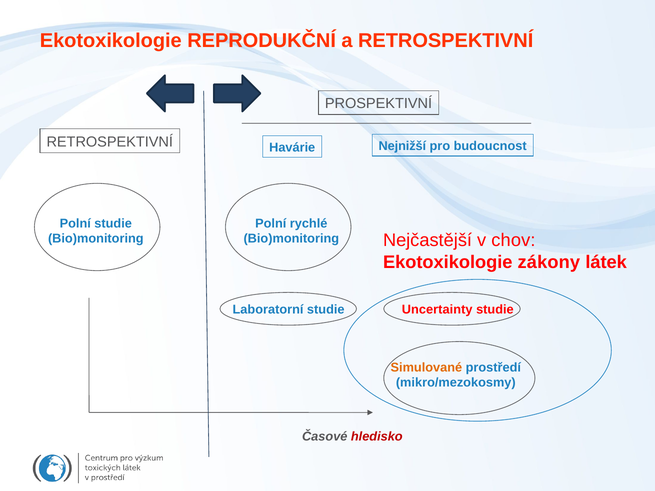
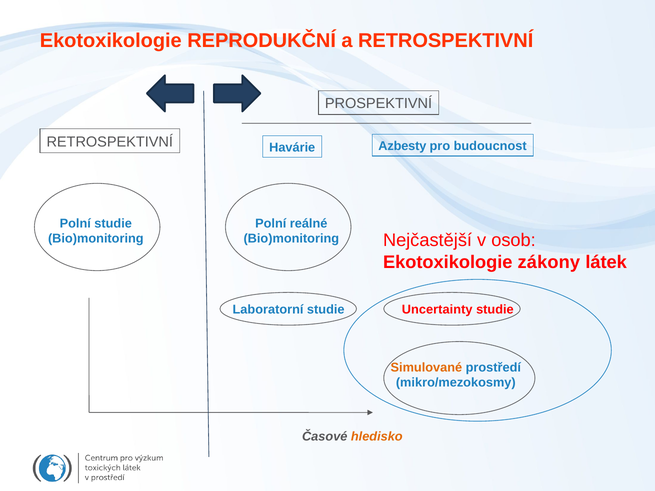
Nejnižší: Nejnižší -> Azbesty
rychlé: rychlé -> reálné
chov: chov -> osob
hledisko colour: red -> orange
